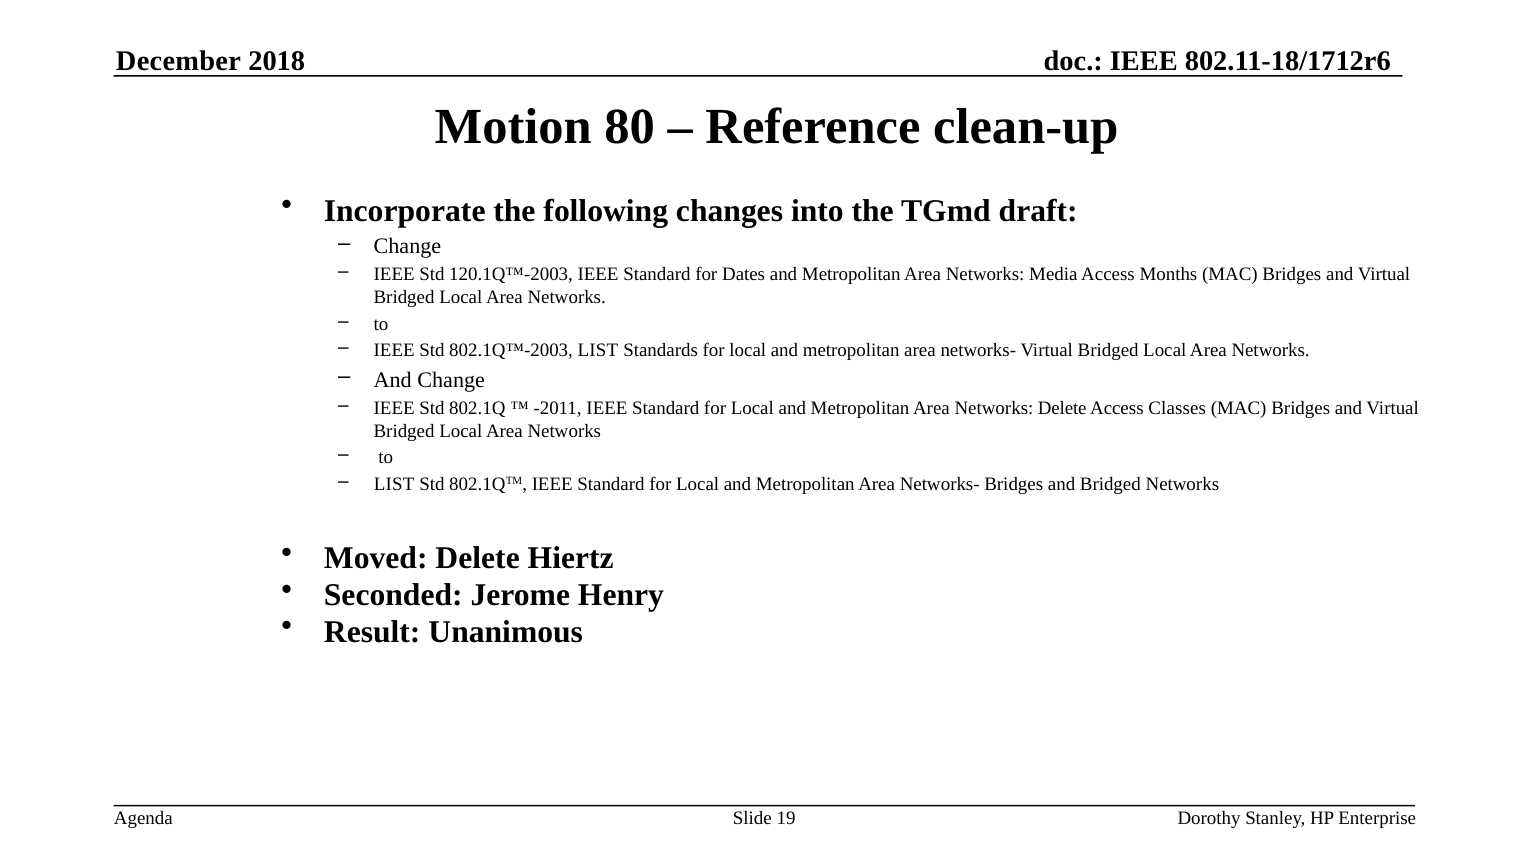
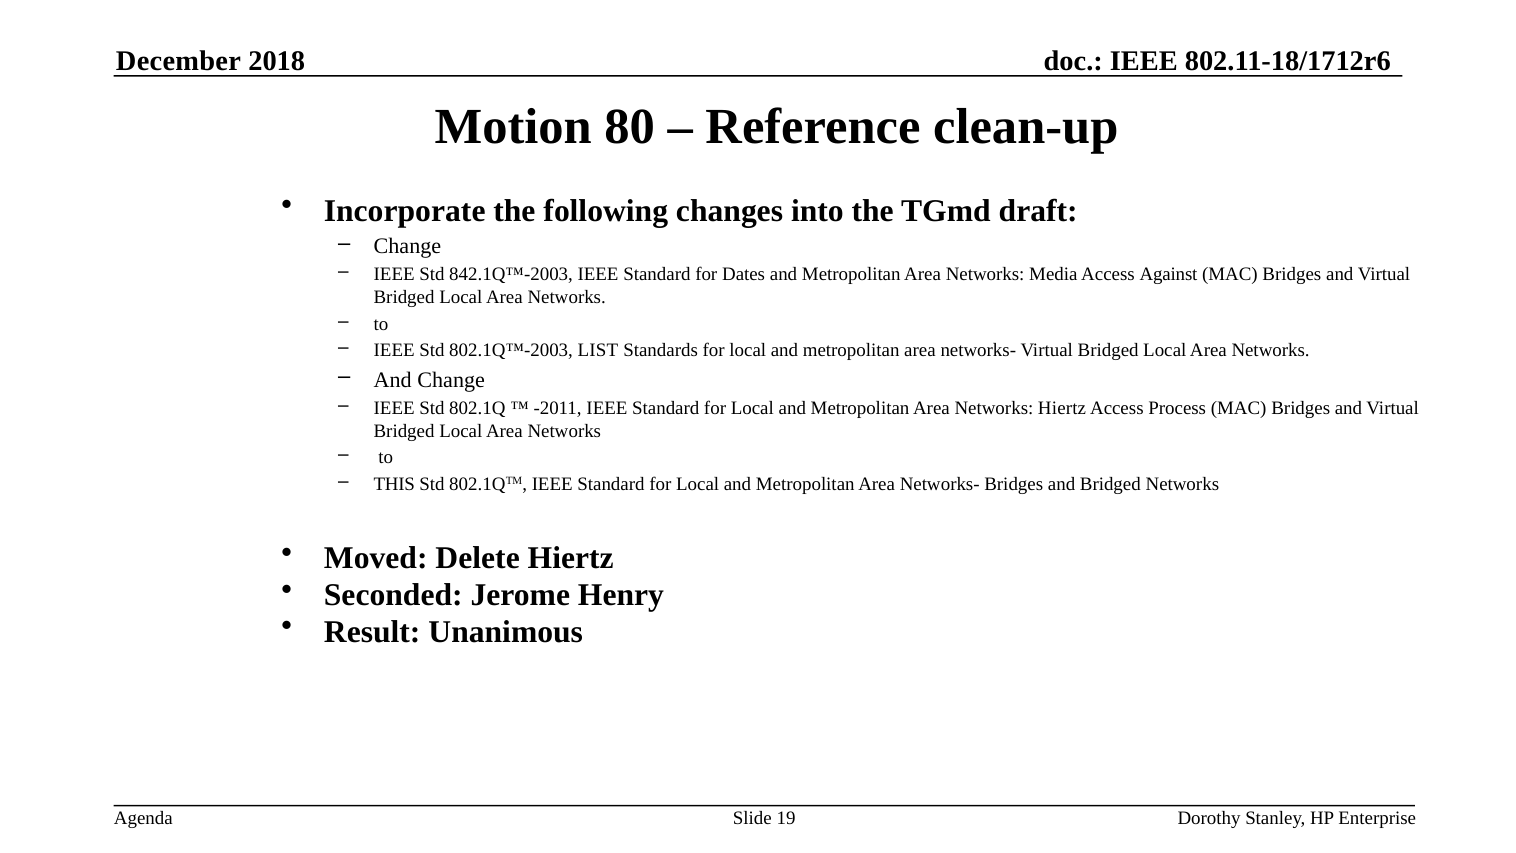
120.1Q™-2003: 120.1Q™-2003 -> 842.1Q™-2003
Months: Months -> Against
Networks Delete: Delete -> Hiertz
Classes: Classes -> Process
LIST at (394, 484): LIST -> THIS
